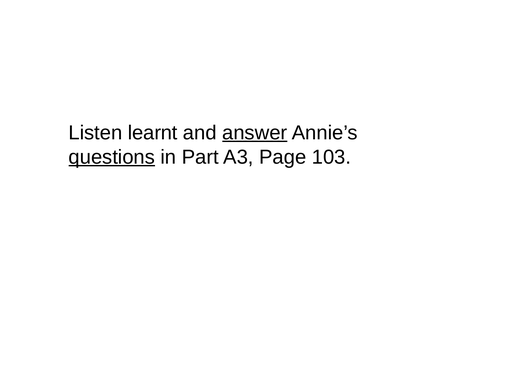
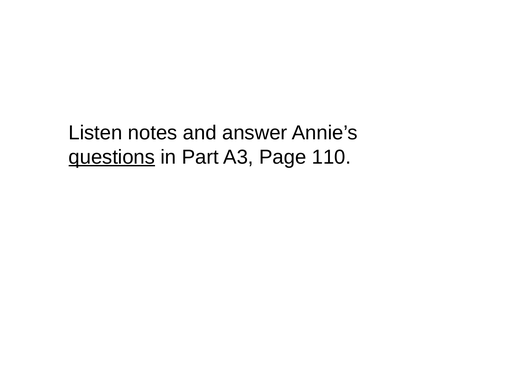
learnt: learnt -> notes
answer underline: present -> none
103: 103 -> 110
